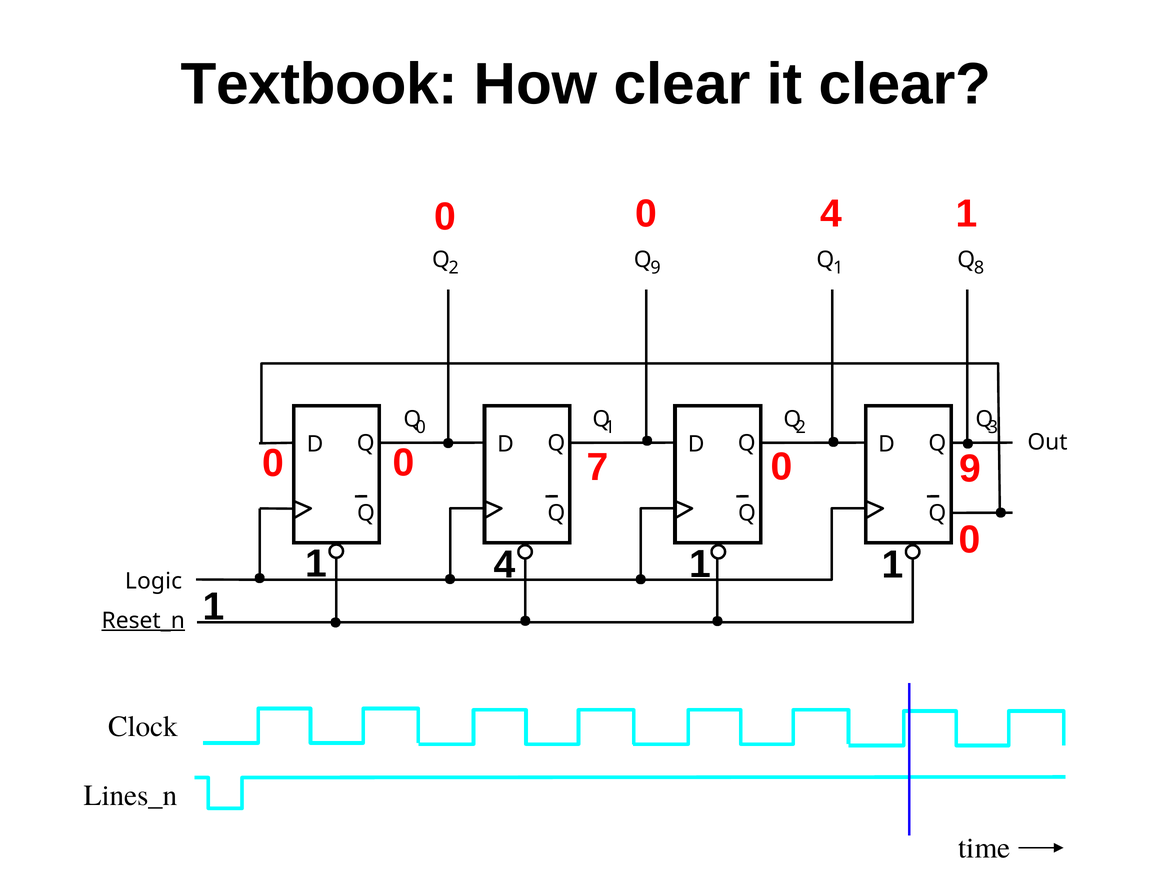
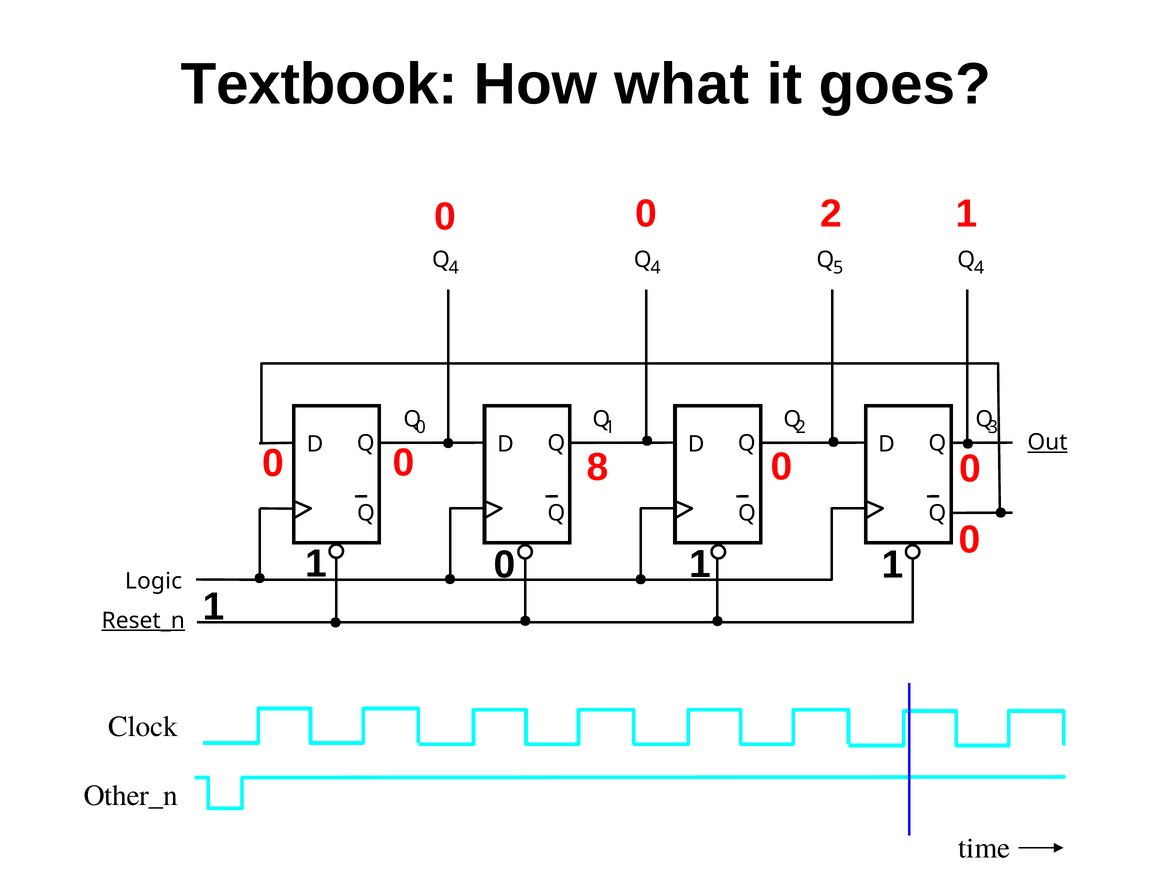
How clear: clear -> what
it clear: clear -> goes
0 4: 4 -> 2
2 at (454, 268): 2 -> 4
9 at (656, 268): 9 -> 4
1 at (838, 268): 1 -> 5
8 at (979, 268): 8 -> 4
Out underline: none -> present
7: 7 -> 8
9 at (970, 469): 9 -> 0
4 at (504, 565): 4 -> 0
Lines_n: Lines_n -> Other_n
